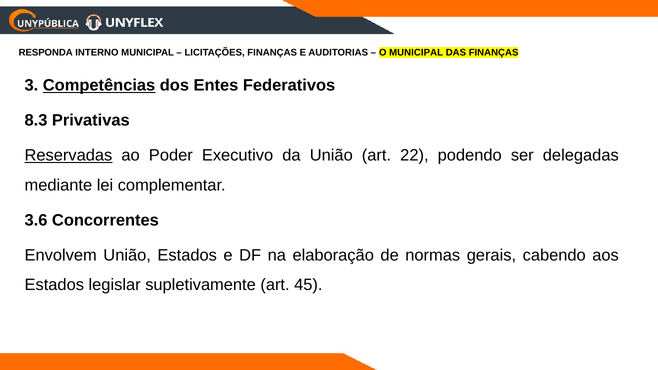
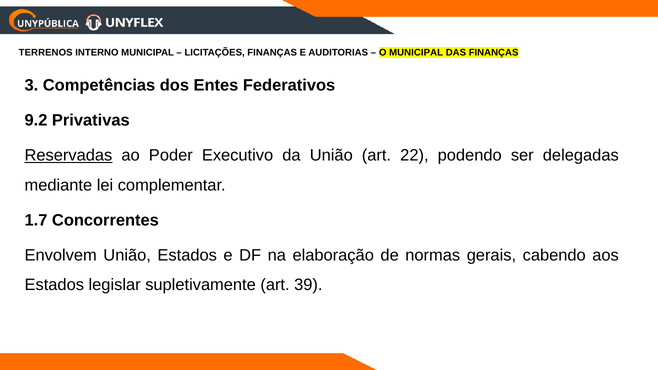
RESPONDA: RESPONDA -> TERRENOS
Competências underline: present -> none
8.3: 8.3 -> 9.2
3.6: 3.6 -> 1.7
45: 45 -> 39
